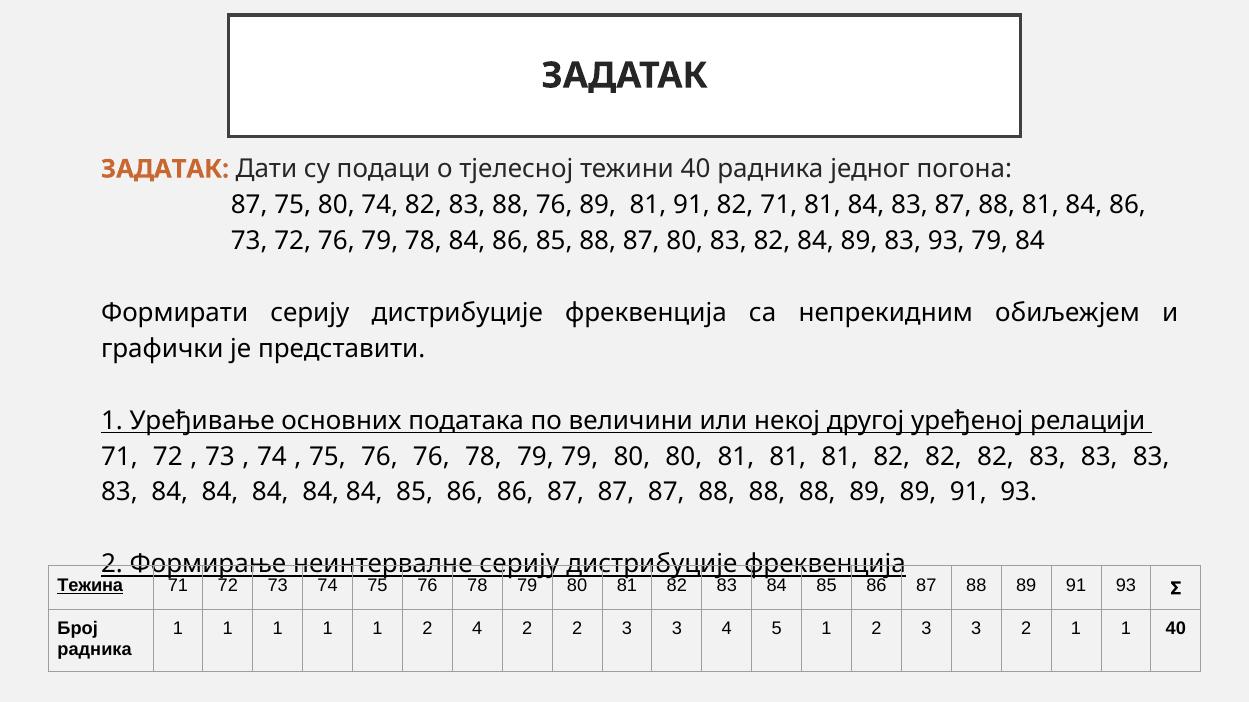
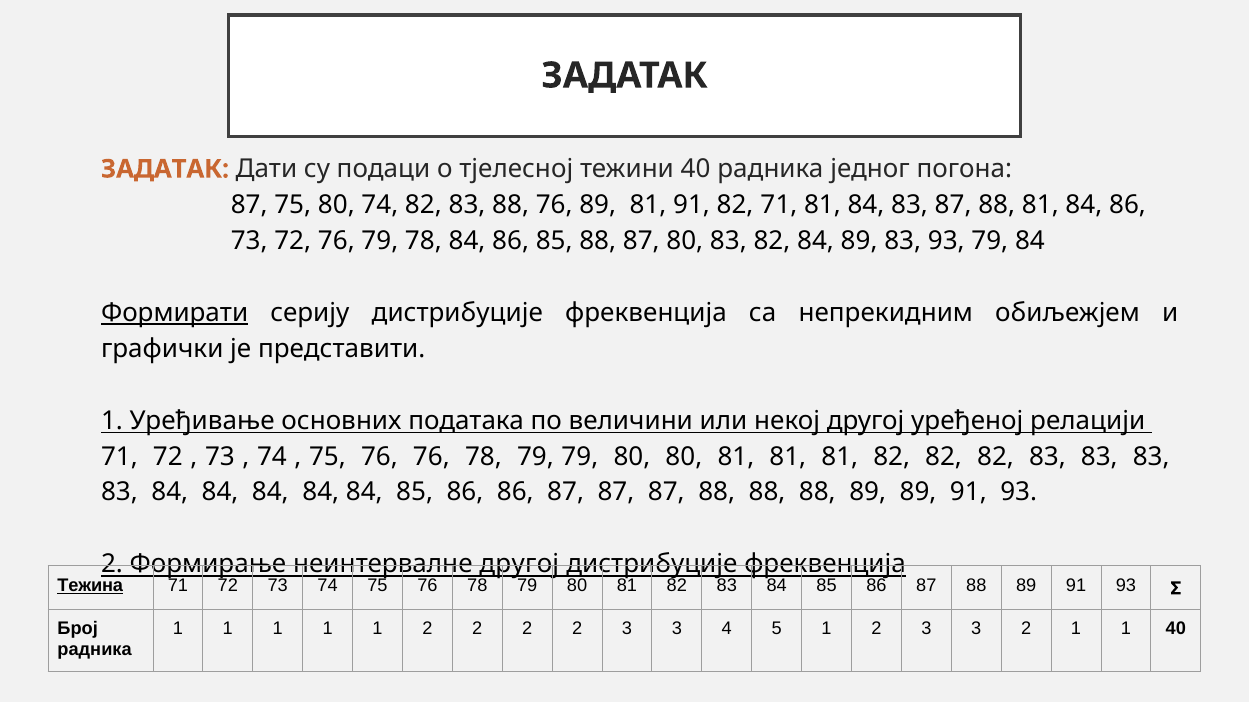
Формирати underline: none -> present
неинтервалне серију: серију -> другој
1 2 4: 4 -> 2
